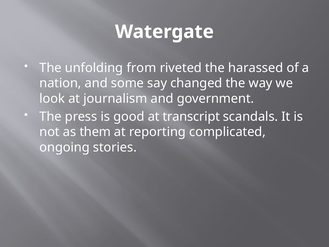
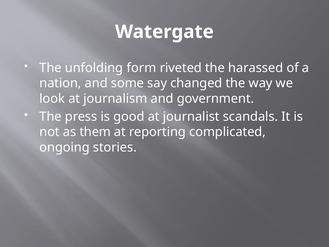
from: from -> form
transcript: transcript -> journalist
